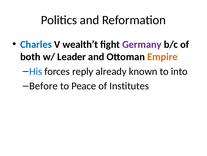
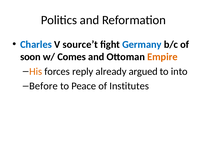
wealth’t: wealth’t -> source’t
Germany colour: purple -> blue
both: both -> soon
Leader: Leader -> Comes
His colour: blue -> orange
known: known -> argued
